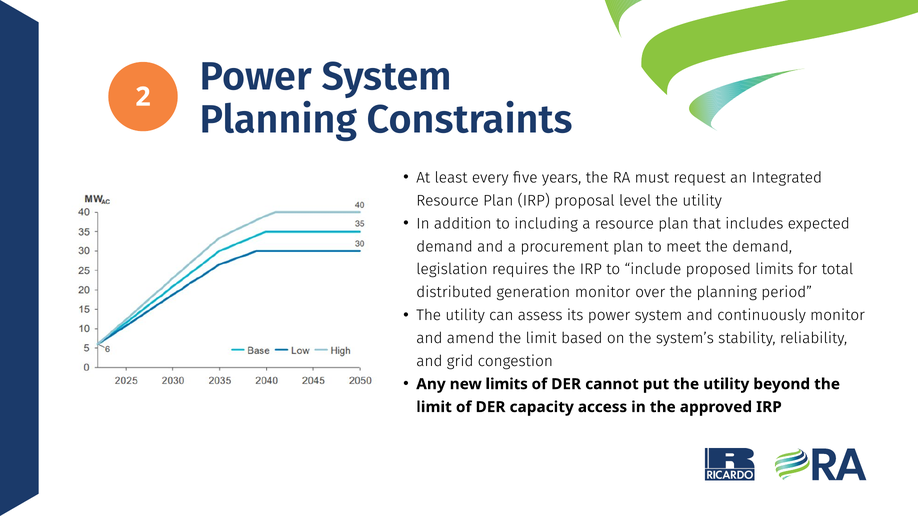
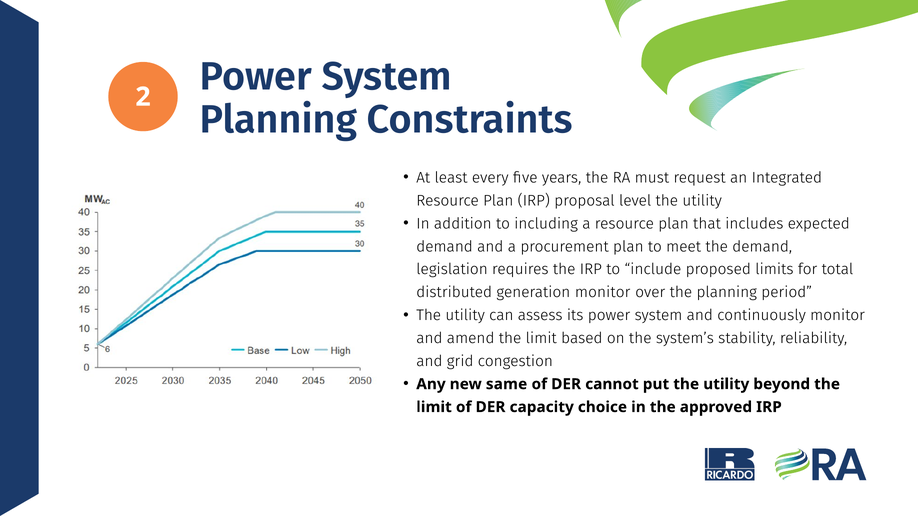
new limits: limits -> same
access: access -> choice
